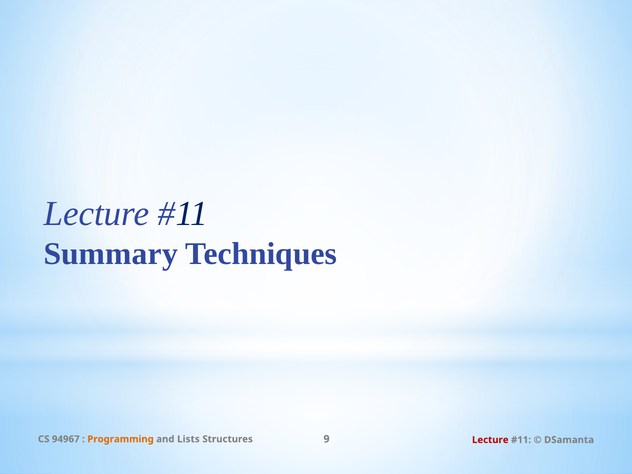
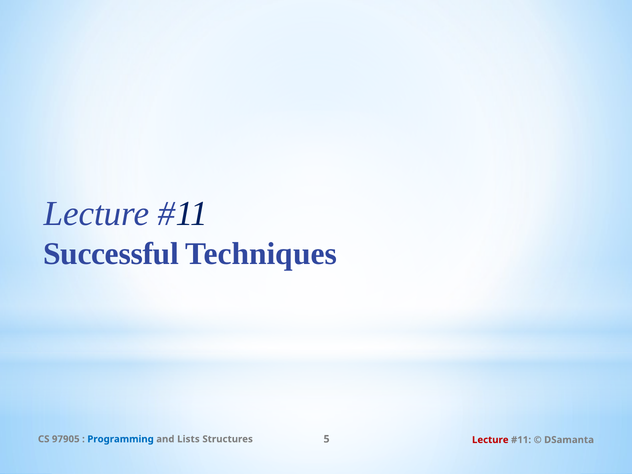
Summary: Summary -> Successful
94967: 94967 -> 97905
Programming colour: orange -> blue
9: 9 -> 5
